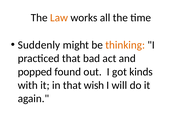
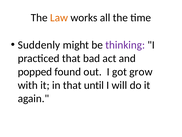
thinking colour: orange -> purple
kinds: kinds -> grow
wish: wish -> until
